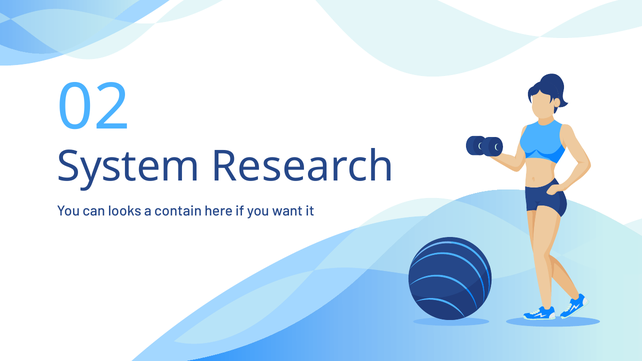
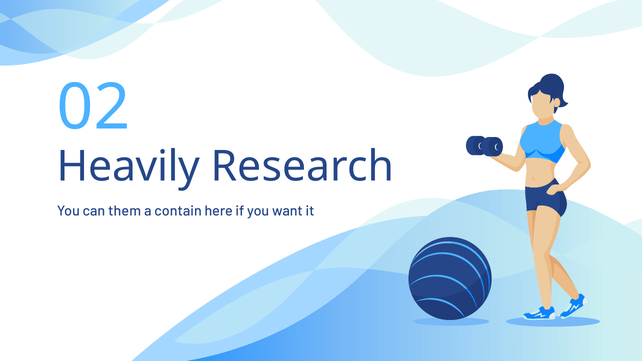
System: System -> Heavily
looks: looks -> them
